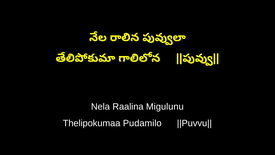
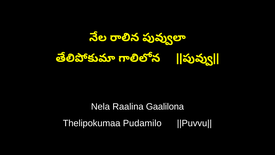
Migulunu: Migulunu -> Gaalilona
